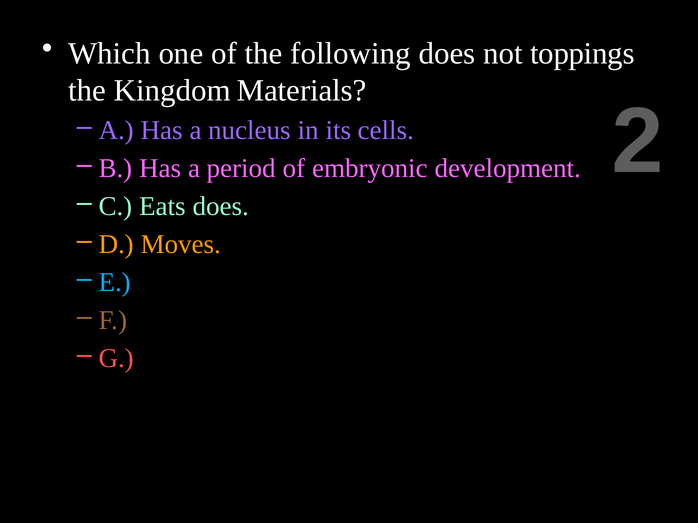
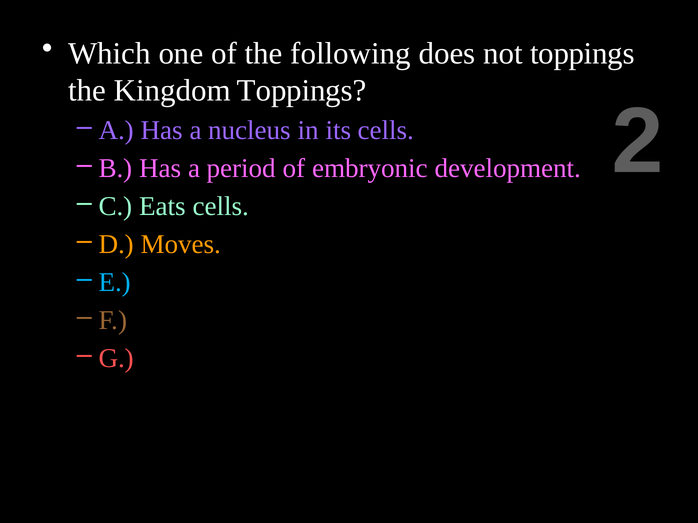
Kingdom Materials: Materials -> Toppings
Eats does: does -> cells
